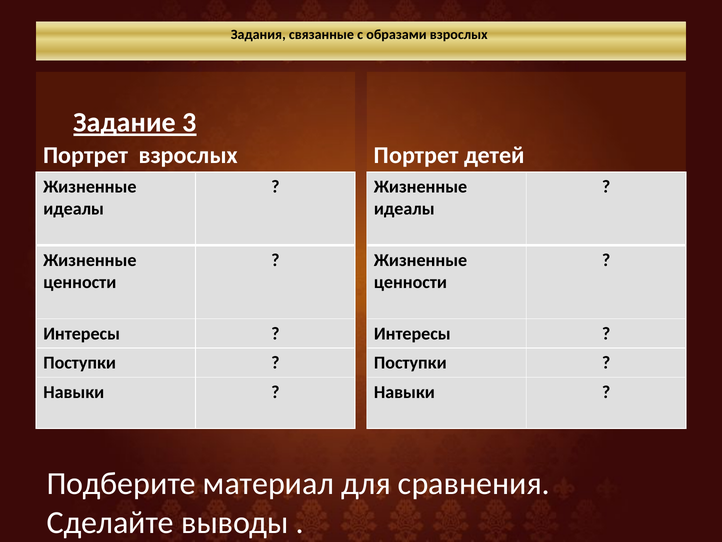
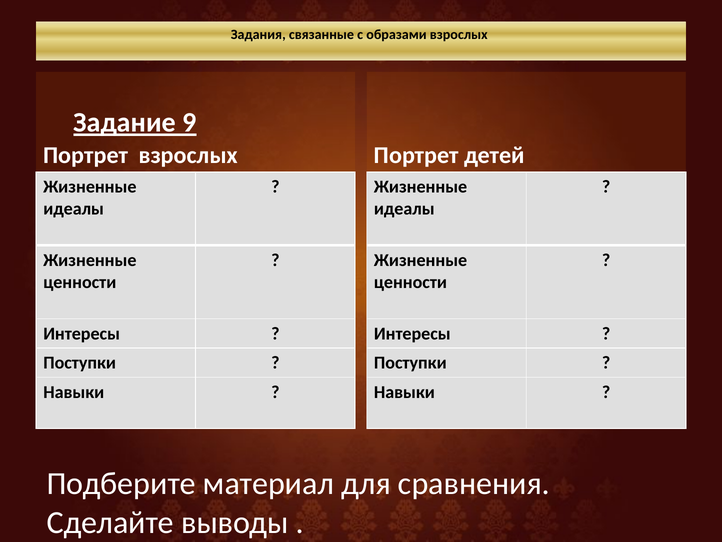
3: 3 -> 9
